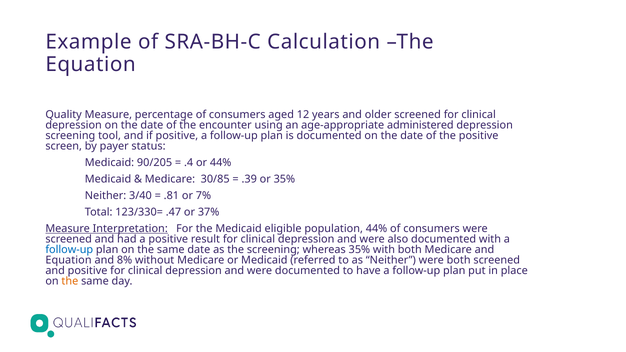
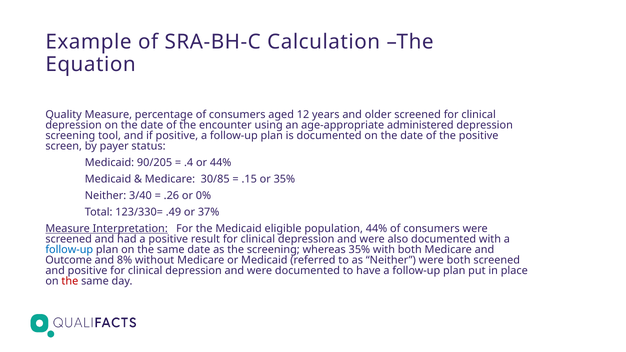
.39: .39 -> .15
.81: .81 -> .26
7%: 7% -> 0%
.47: .47 -> .49
Equation at (69, 260): Equation -> Outcome
the at (70, 281) colour: orange -> red
